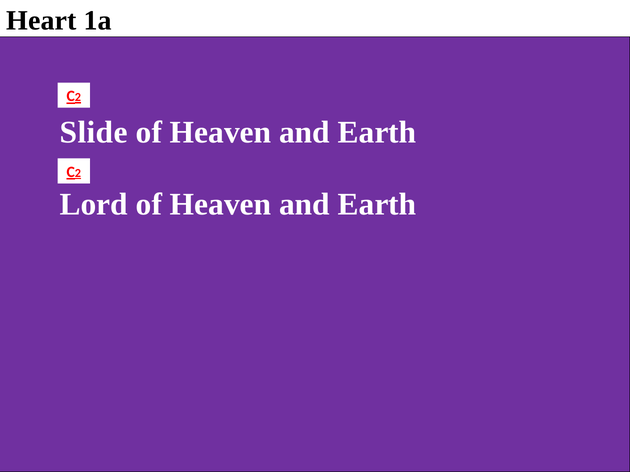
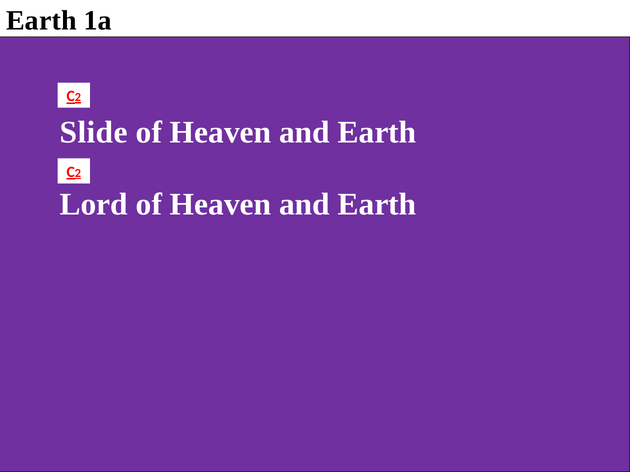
Heart at (41, 20): Heart -> Earth
